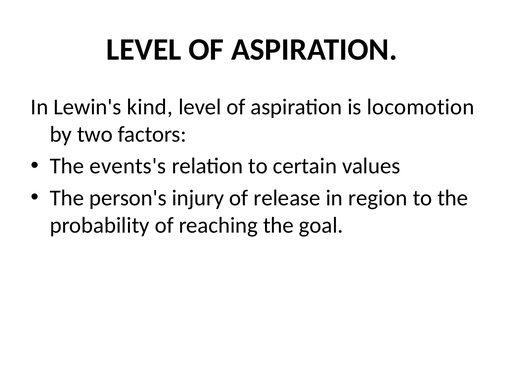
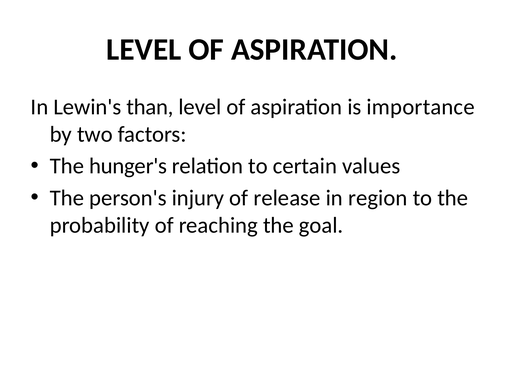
kind: kind -> than
locomotion: locomotion -> importance
events's: events's -> hunger's
